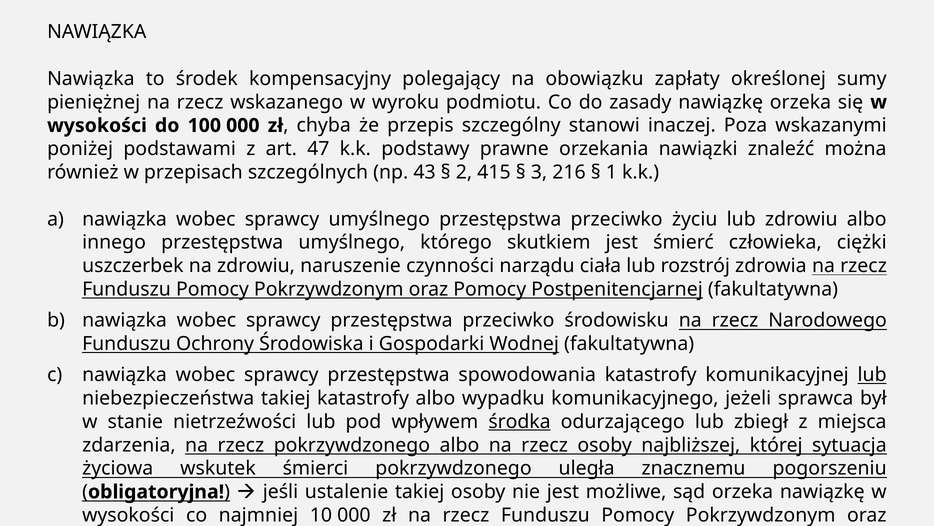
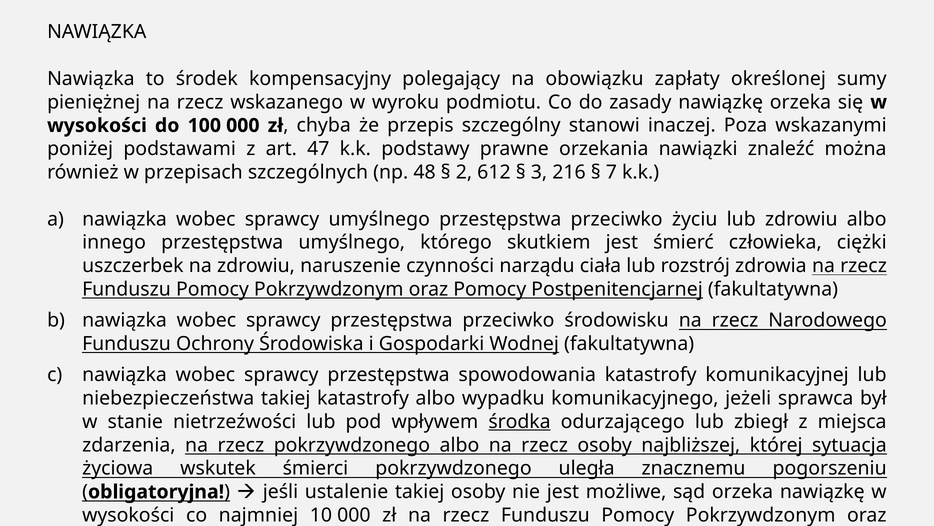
43: 43 -> 48
415: 415 -> 612
1: 1 -> 7
lub at (872, 375) underline: present -> none
